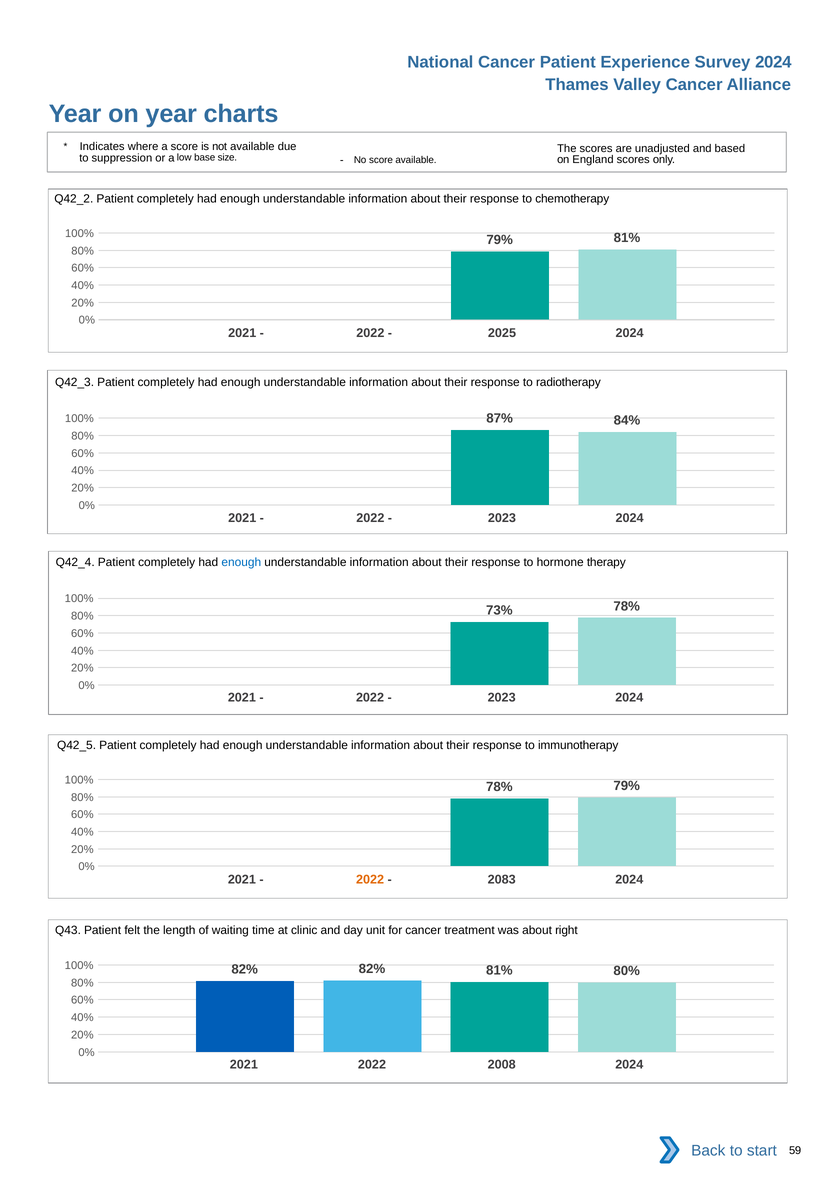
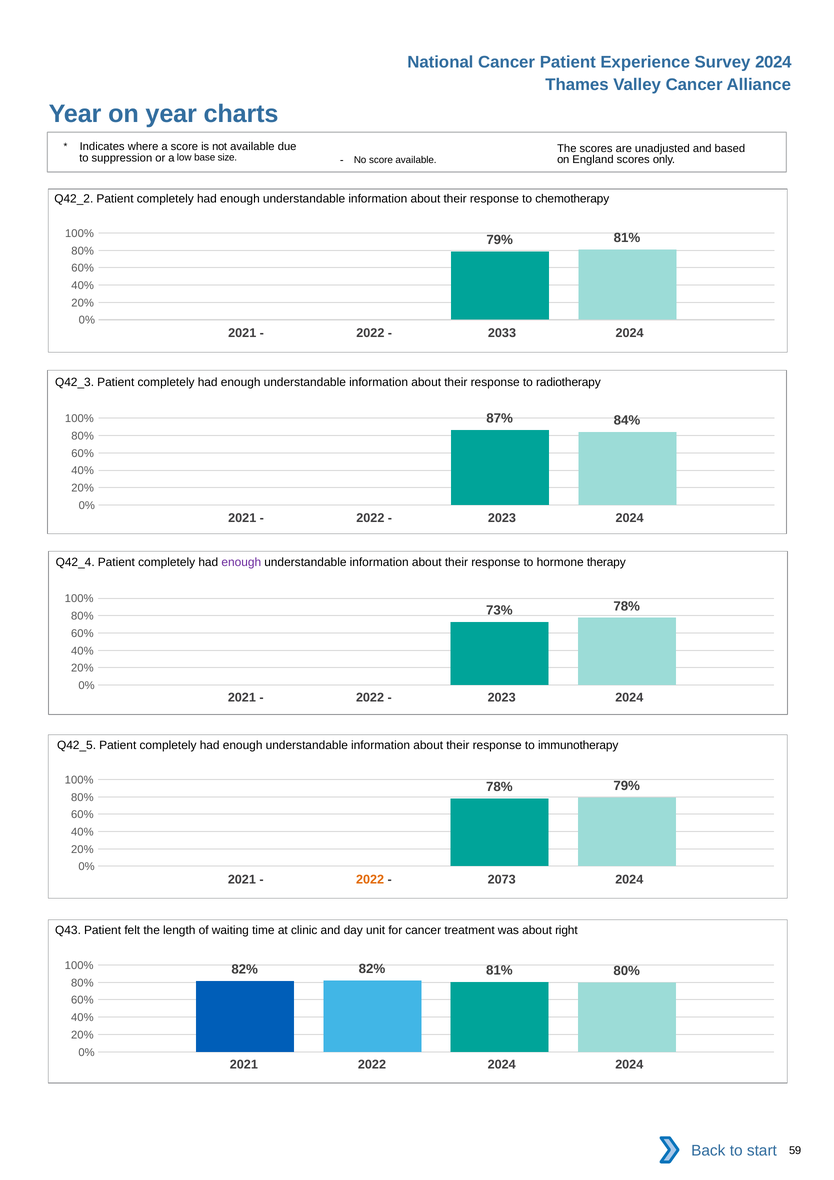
2025: 2025 -> 2033
enough at (241, 563) colour: blue -> purple
2083: 2083 -> 2073
2022 2008: 2008 -> 2024
